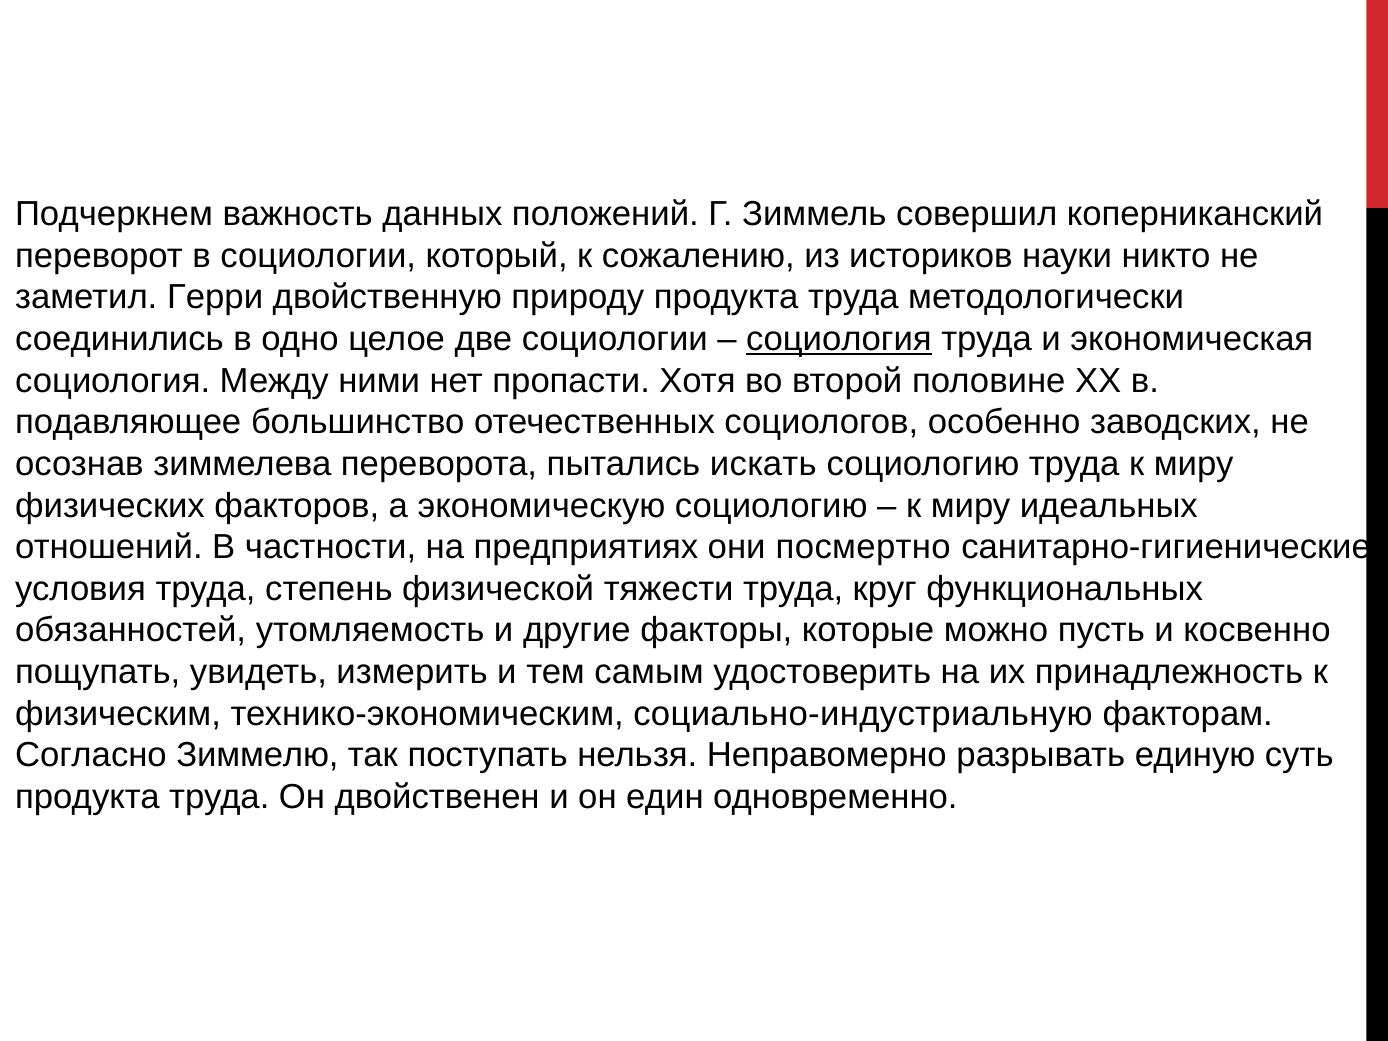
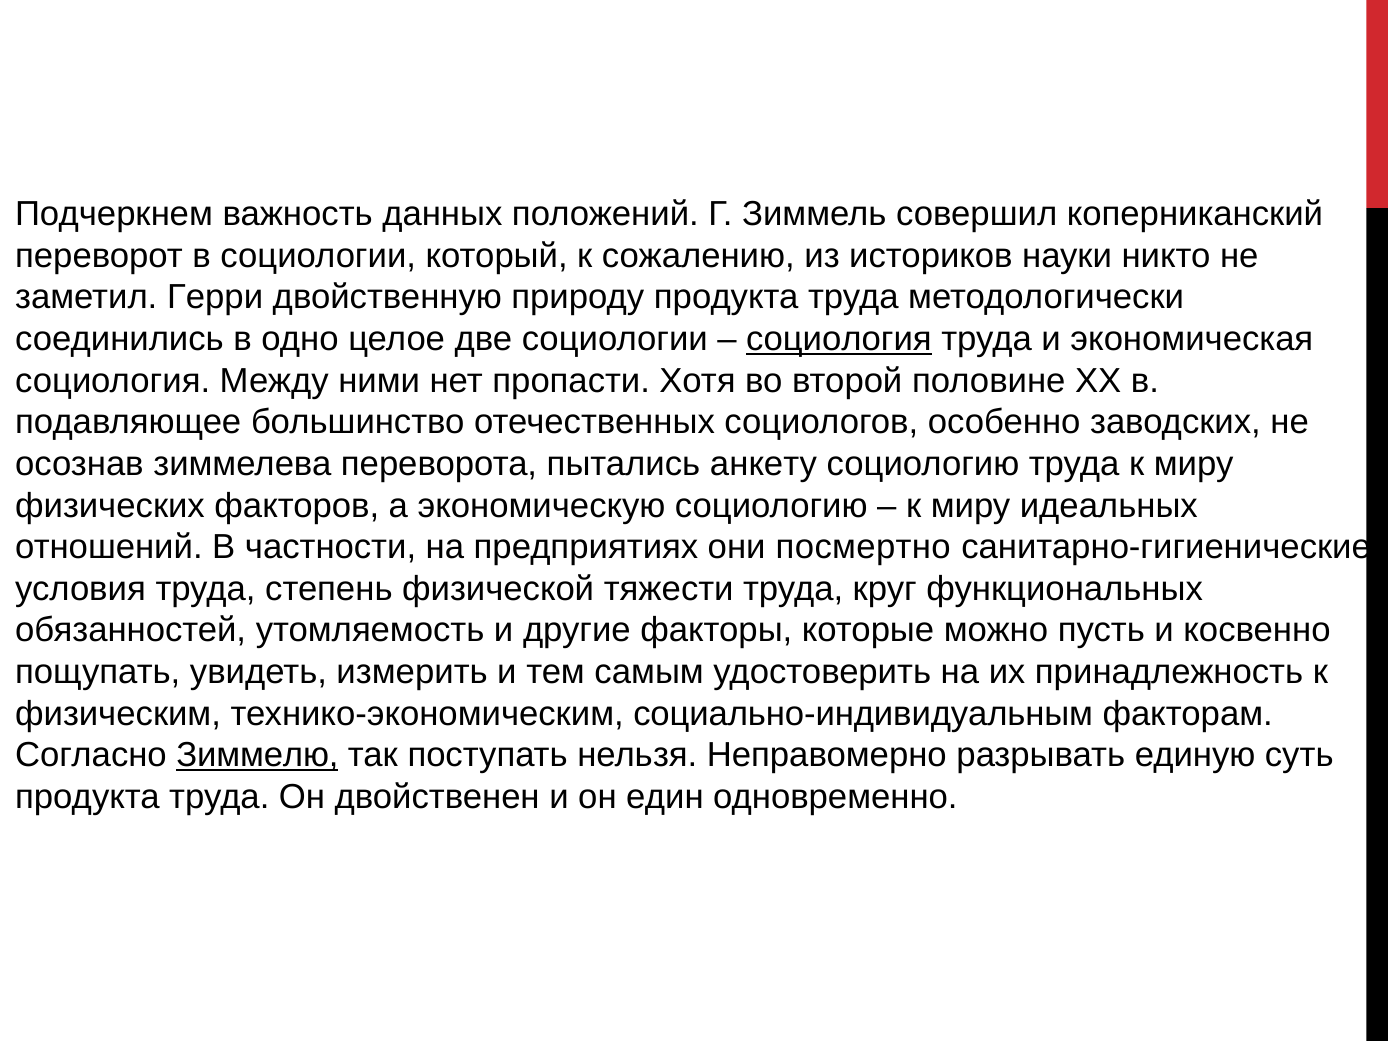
искать: искать -> анкету
социально-индустриальную: социально-индустриальную -> социально-индивидуальным
Зиммелю underline: none -> present
